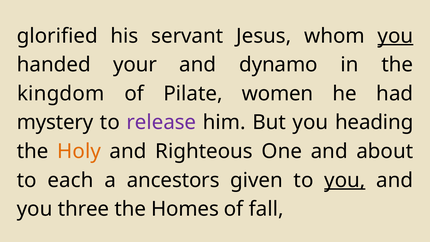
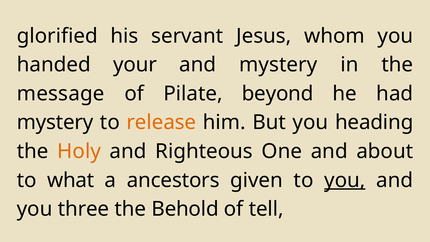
you at (395, 36) underline: present -> none
and dynamo: dynamo -> mystery
kingdom: kingdom -> message
women: women -> beyond
release colour: purple -> orange
each: each -> what
Homes: Homes -> Behold
fall: fall -> tell
